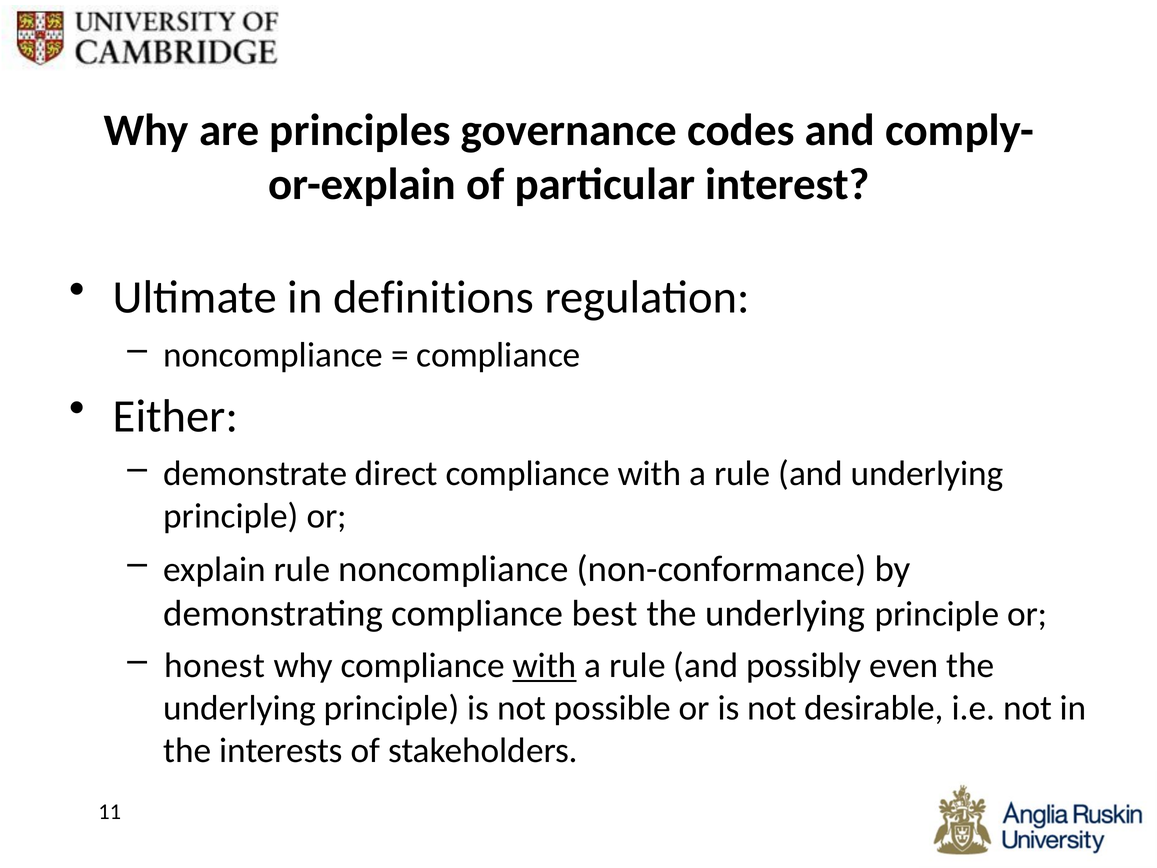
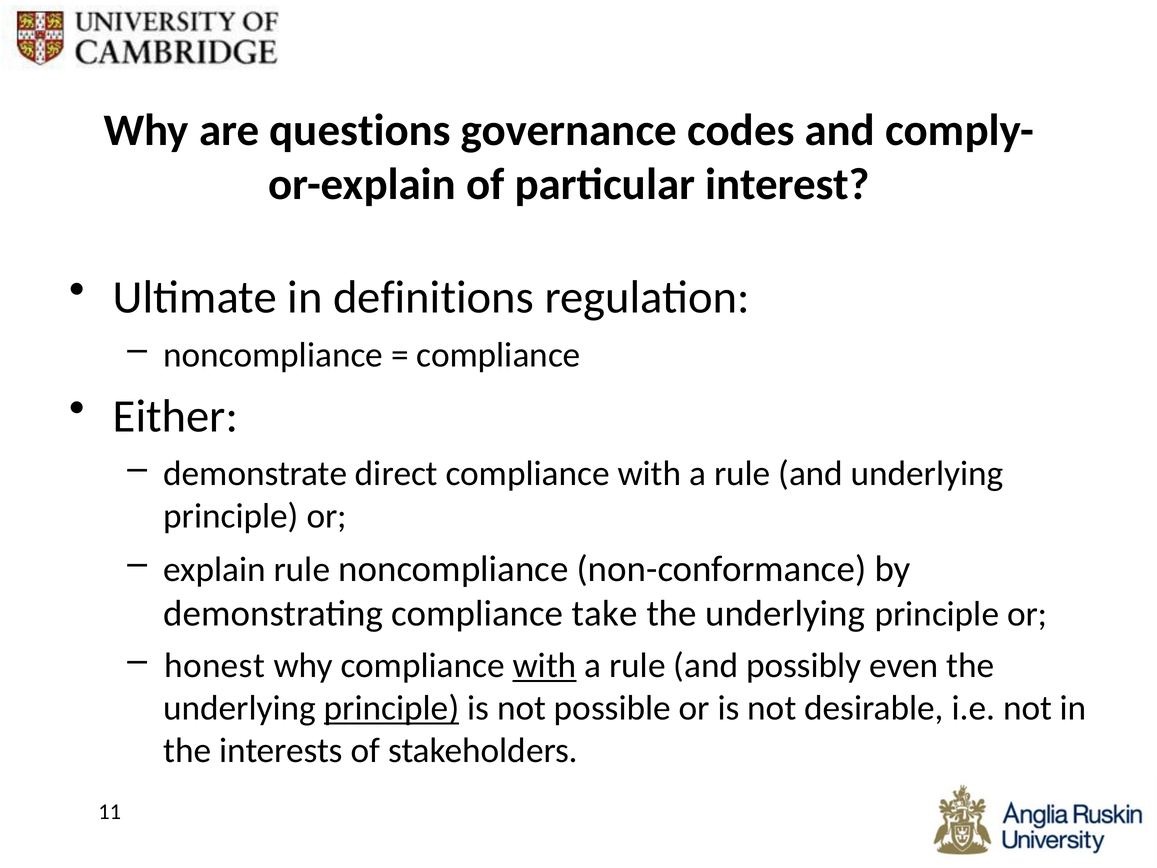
principles: principles -> questions
best: best -> take
principle at (392, 708) underline: none -> present
